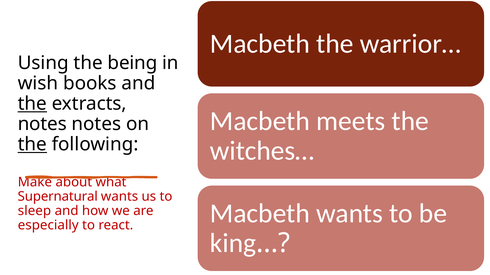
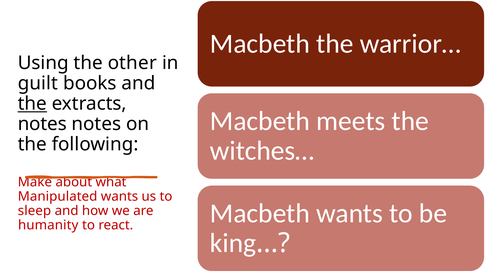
being: being -> other
wish: wish -> guilt
the at (32, 145) underline: present -> none
Supernatural: Supernatural -> Manipulated
especially: especially -> humanity
